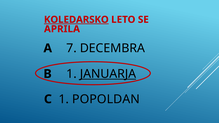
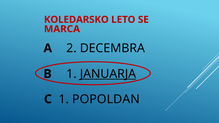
KOLEDARSKO underline: present -> none
APRILA: APRILA -> MARCA
7: 7 -> 2
